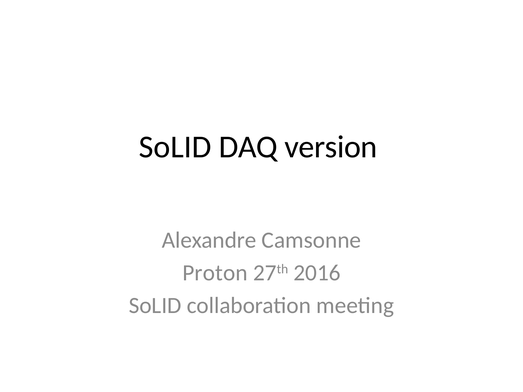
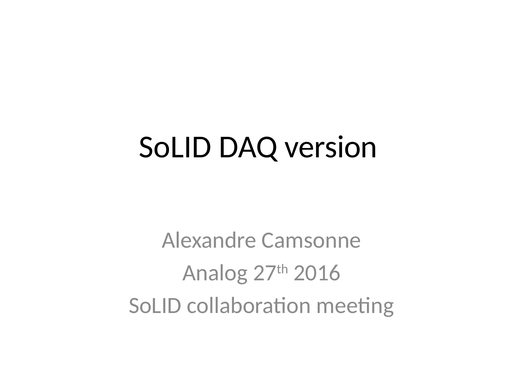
Proton: Proton -> Analog
